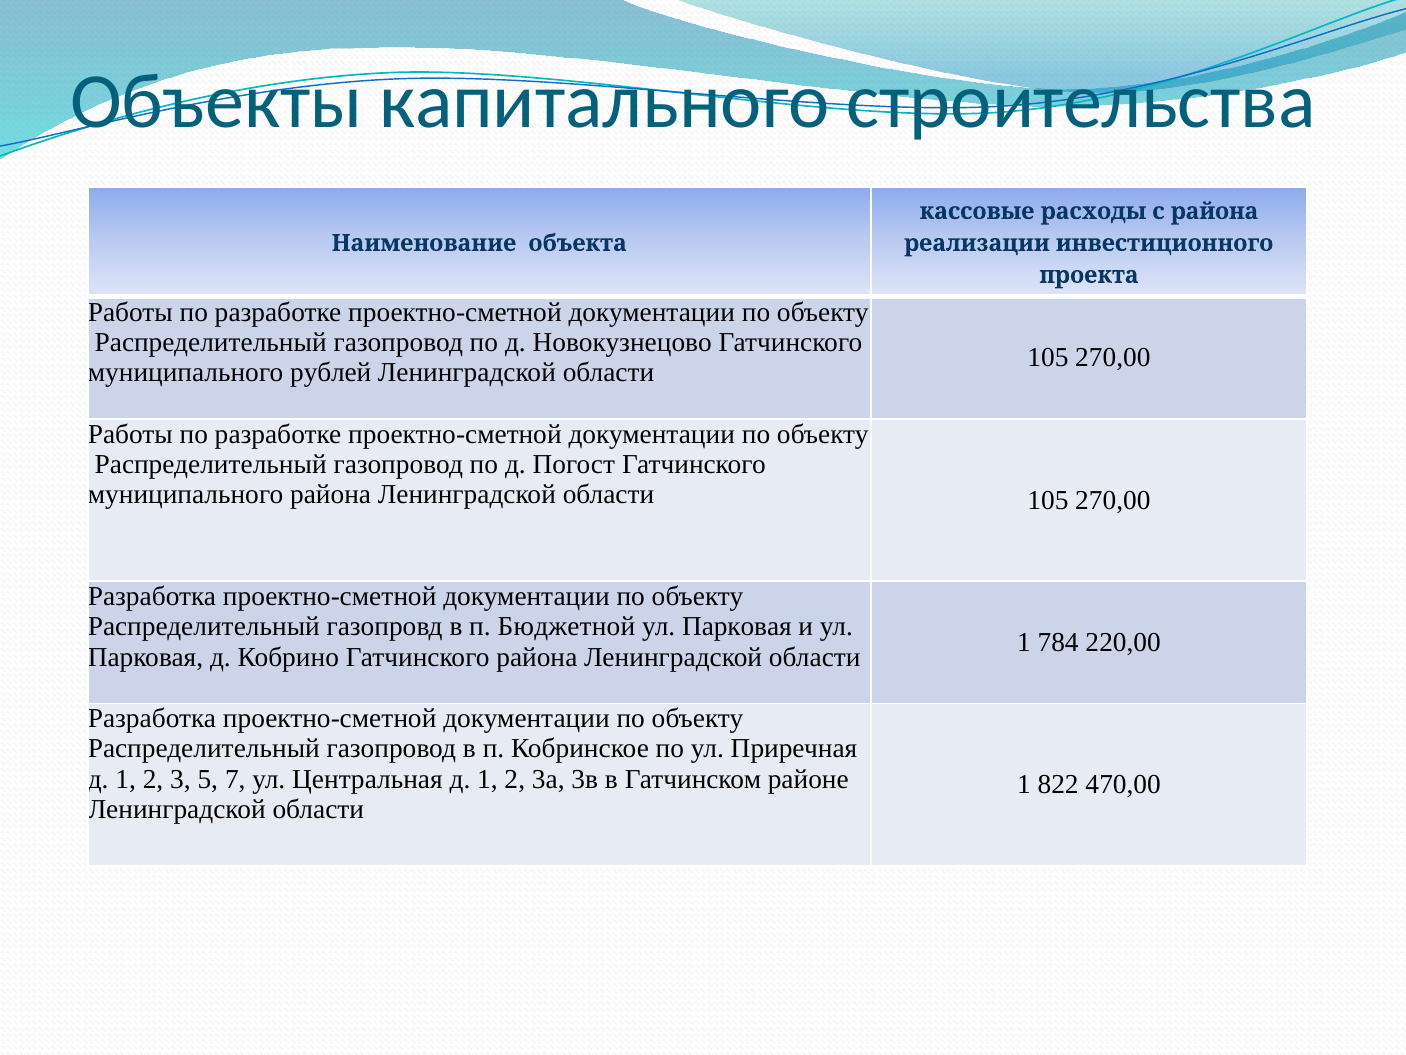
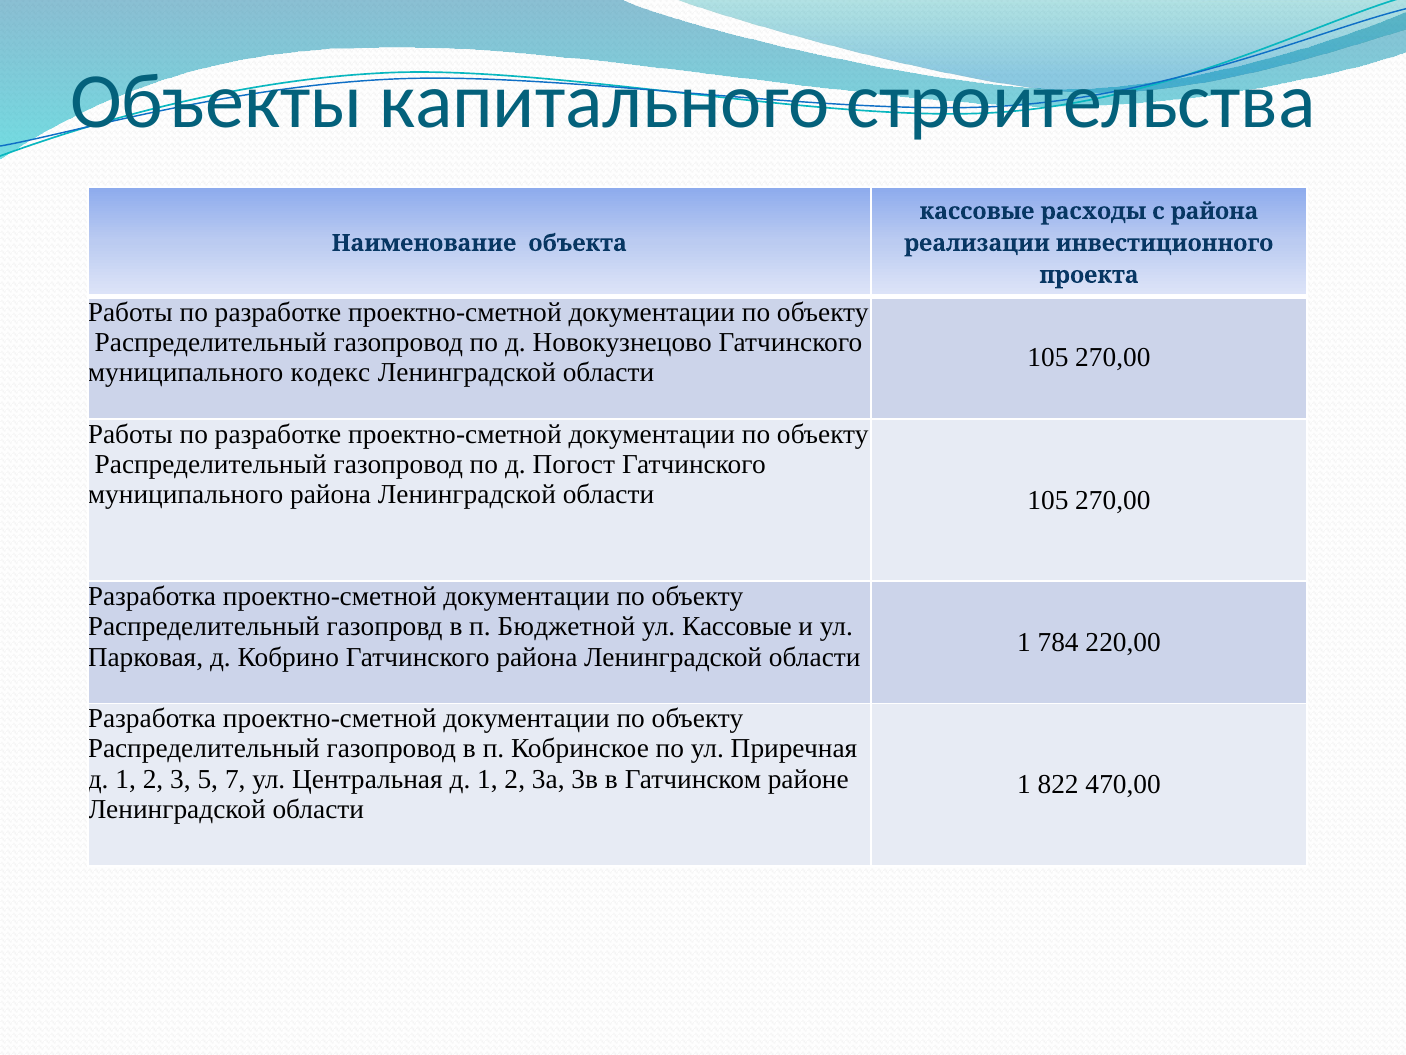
рублей: рублей -> кодекс
Парковая at (737, 627): Парковая -> Кассовые
